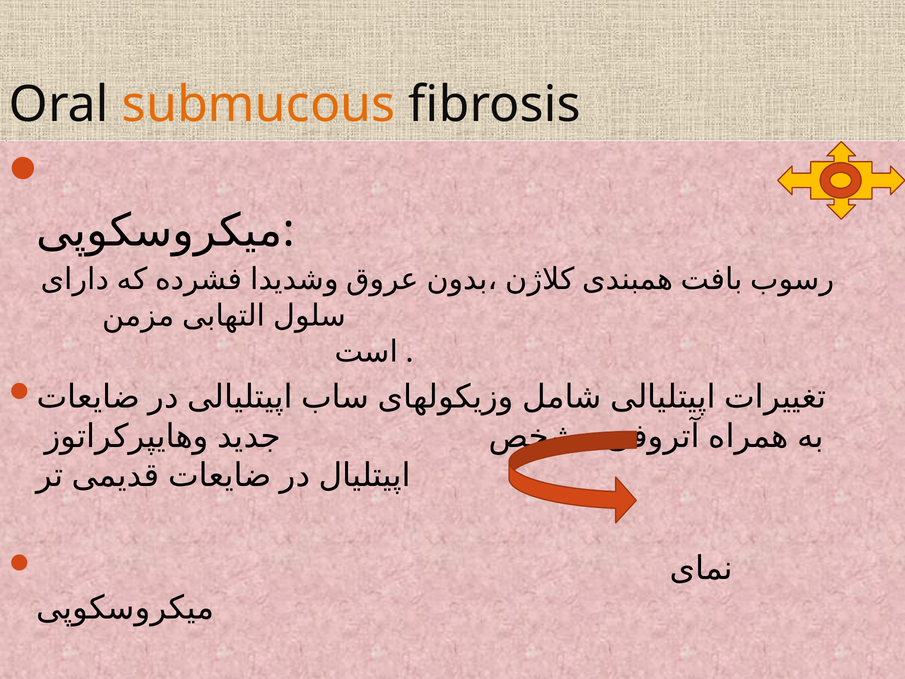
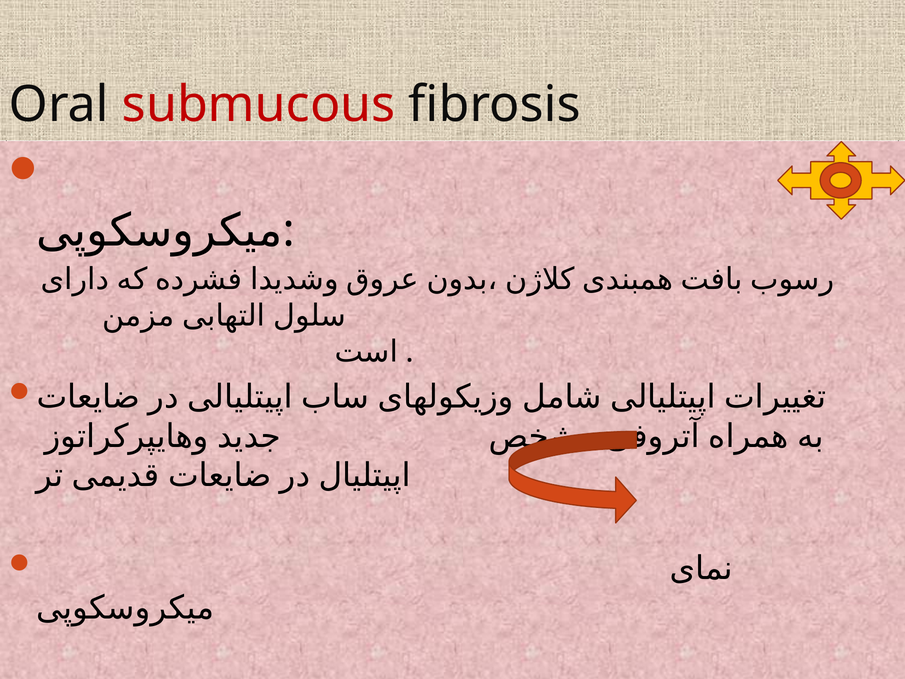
submucous colour: orange -> red
